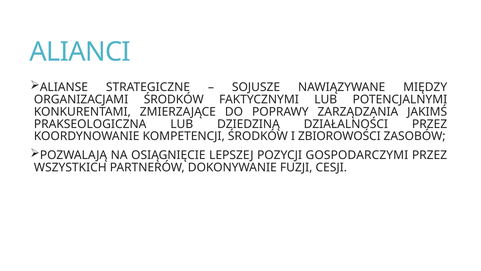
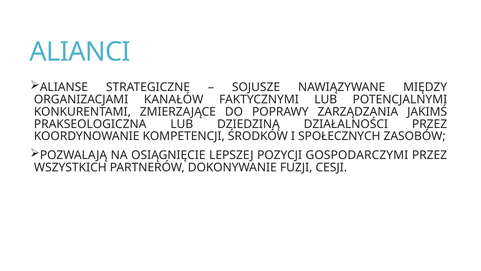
ORGANIZACJAMI ŚRODKÓW: ŚRODKÓW -> KANAŁÓW
ZBIOROWOŚCI: ZBIOROWOŚCI -> SPOŁECZNYCH
